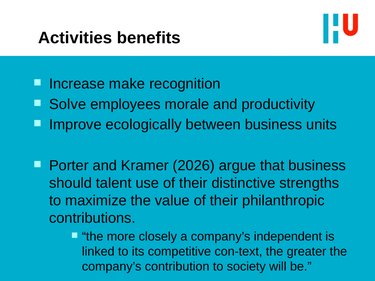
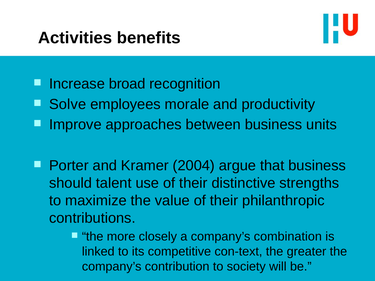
make: make -> broad
ecologically: ecologically -> approaches
2026: 2026 -> 2004
independent: independent -> combination
